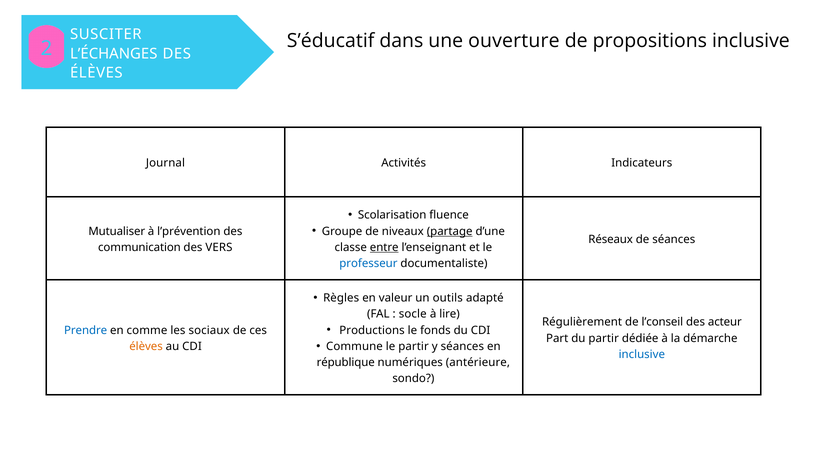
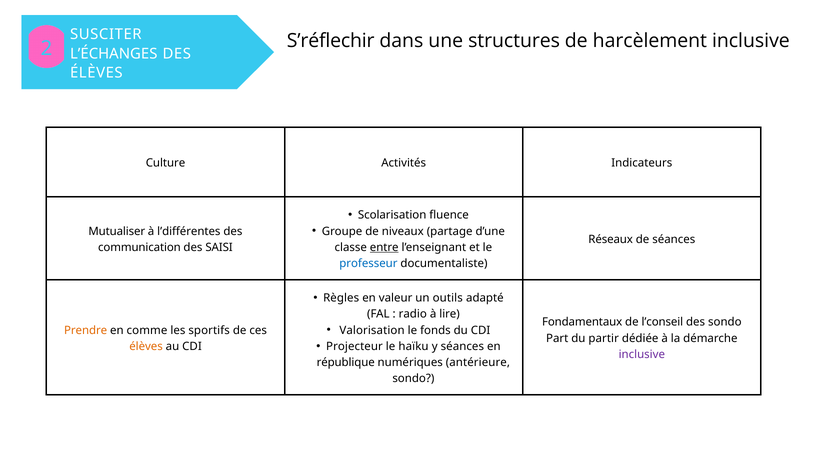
S’éducatif: S’éducatif -> S’réflechir
ouverture: ouverture -> structures
propositions: propositions -> harcèlement
Journal: Journal -> Culture
partage underline: present -> none
l’prévention: l’prévention -> l’différentes
VERS: VERS -> SAISI
socle: socle -> radio
Régulièrement: Régulièrement -> Fondamentaux
des acteur: acteur -> sondo
Productions: Productions -> Valorisation
Prendre colour: blue -> orange
sociaux: sociaux -> sportifs
Commune: Commune -> Projecteur
le partir: partir -> haïku
inclusive at (642, 354) colour: blue -> purple
